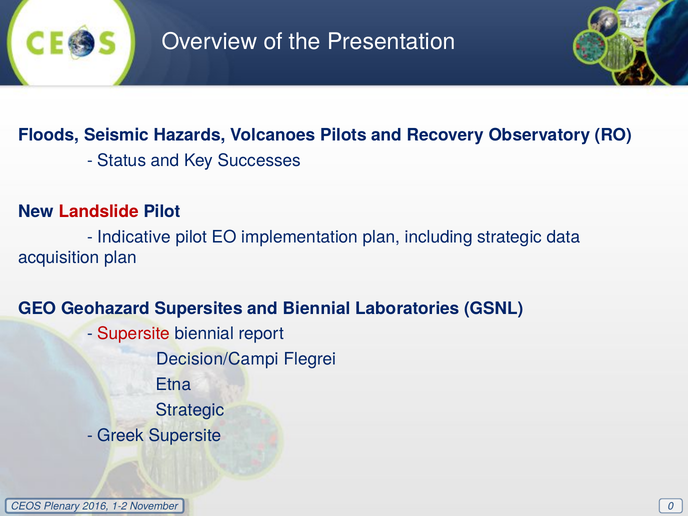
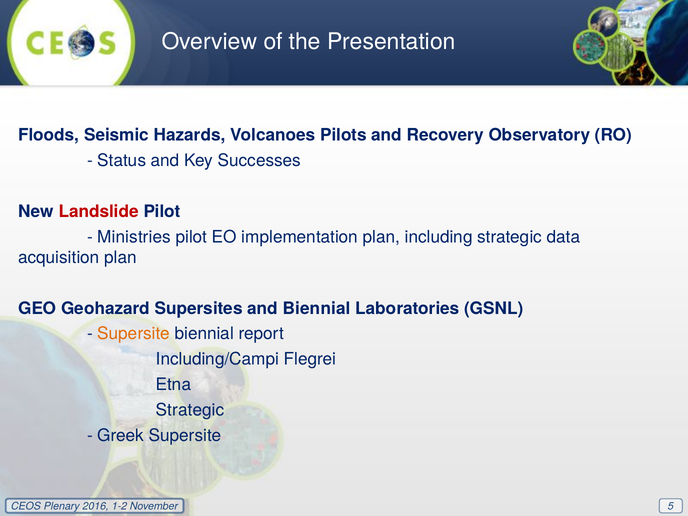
Indicative: Indicative -> Ministries
Supersite at (134, 334) colour: red -> orange
Decision/Campi: Decision/Campi -> Including/Campi
0: 0 -> 5
